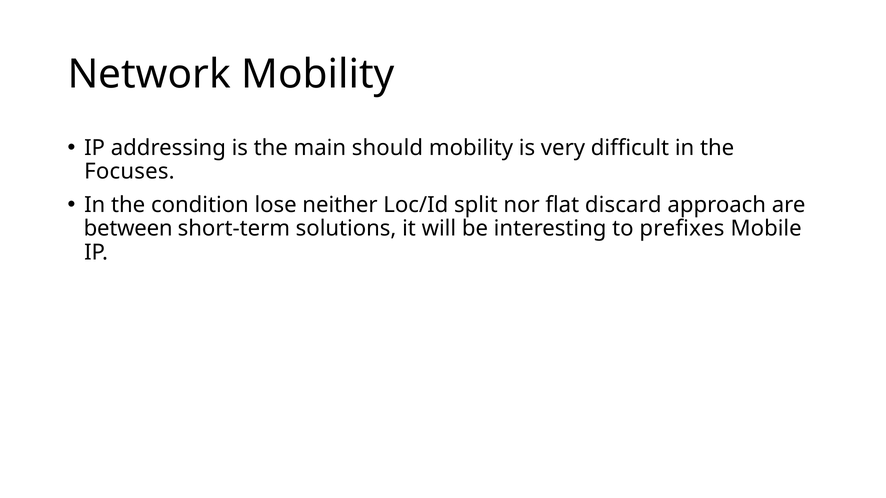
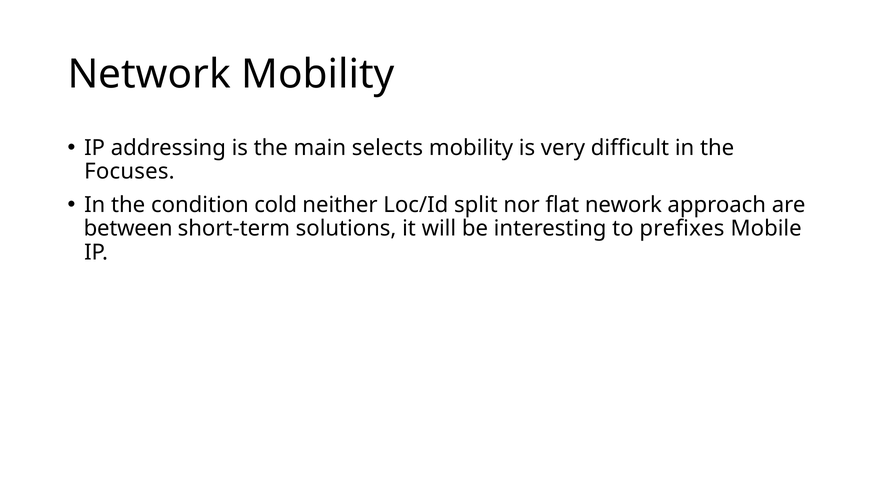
should: should -> selects
lose: lose -> cold
discard: discard -> nework
